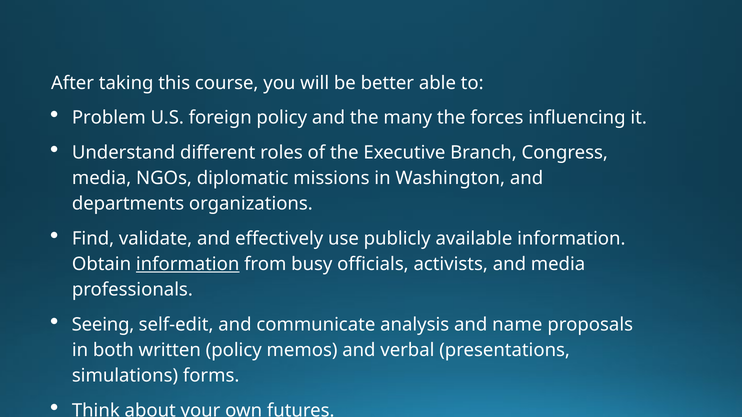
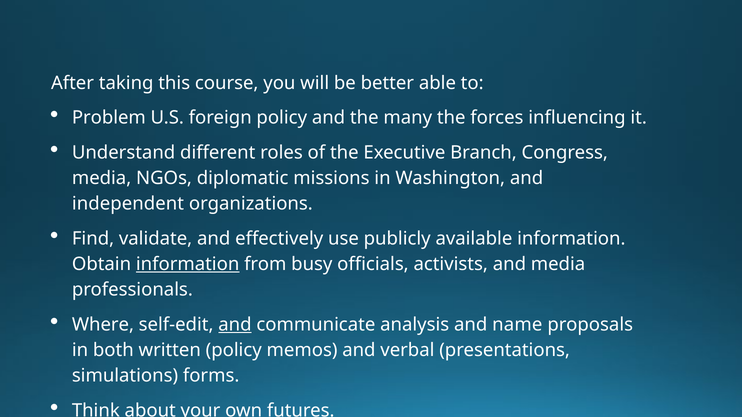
departments: departments -> independent
Seeing: Seeing -> Where
and at (235, 325) underline: none -> present
